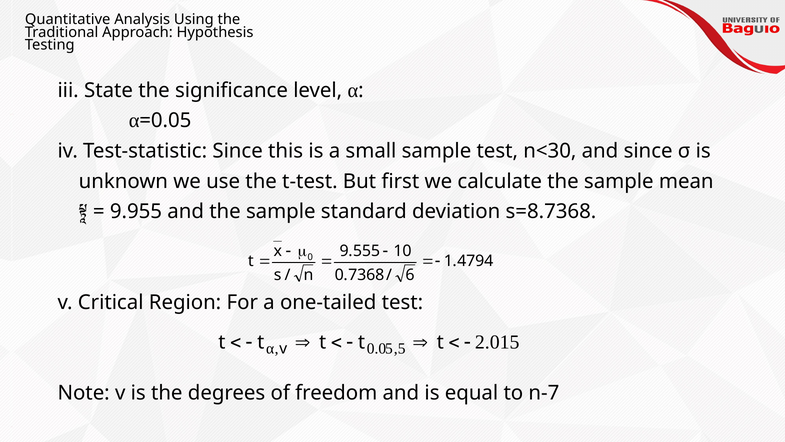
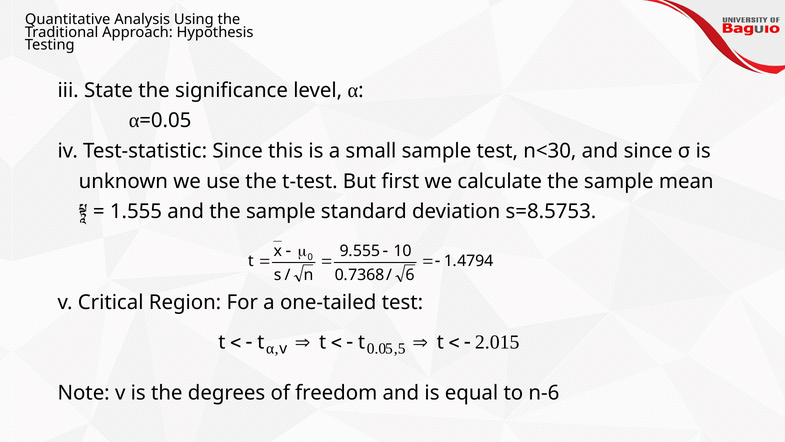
9.955: 9.955 -> 1.555
s=8.7368: s=8.7368 -> s=8.5753
n-7: n-7 -> n-6
